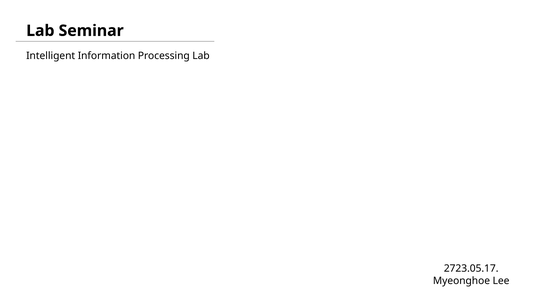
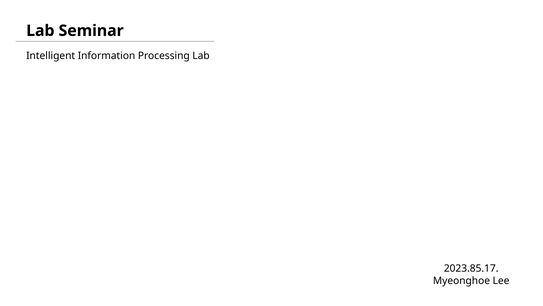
2723.05.17: 2723.05.17 -> 2023.85.17
